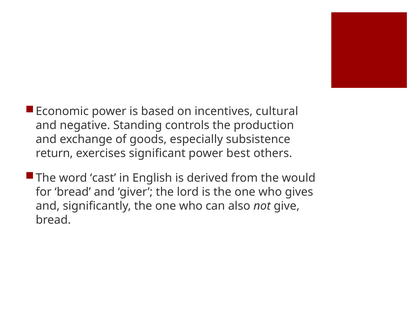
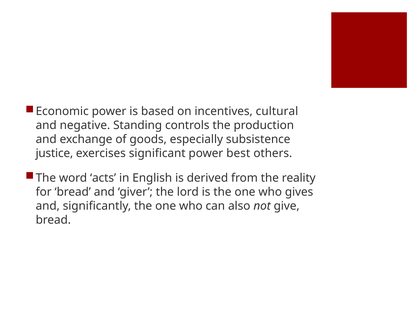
return: return -> justice
cast: cast -> acts
would: would -> reality
